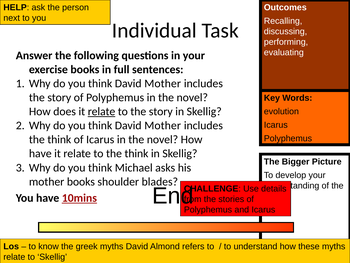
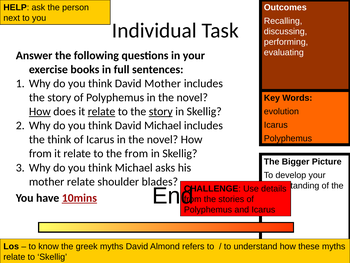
How at (40, 111) underline: none -> present
story at (161, 111) underline: none -> present
Mother at (163, 125): Mother -> Michael
have at (40, 153): have -> from
to the think: think -> from
mother books: books -> relate
